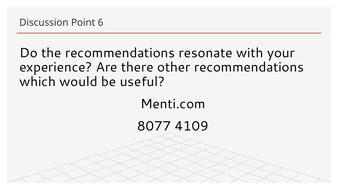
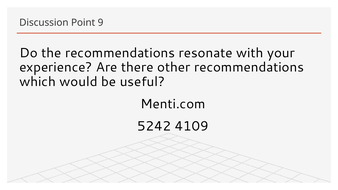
6: 6 -> 9
8077: 8077 -> 5242
